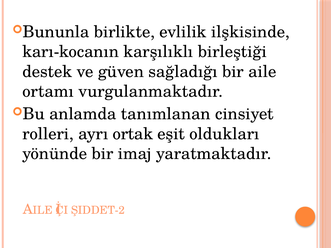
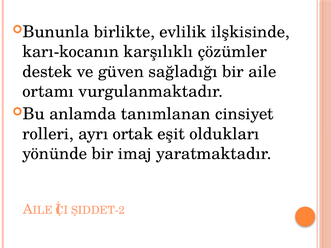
birleştiği: birleştiği -> çözümler
